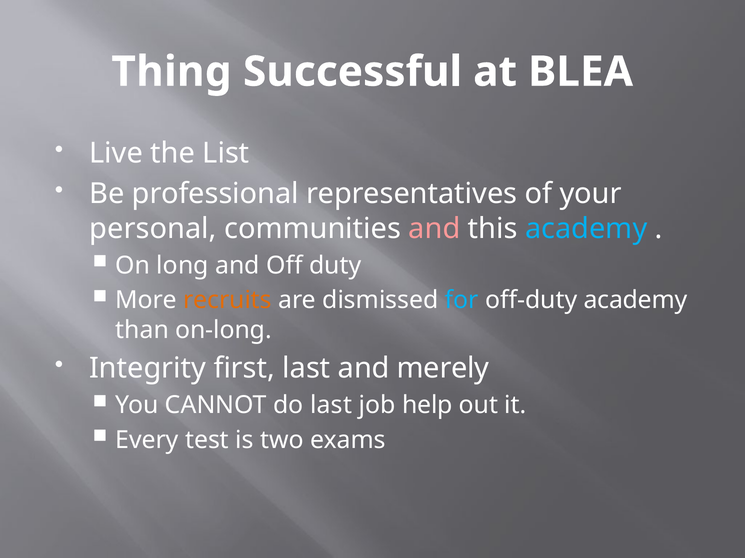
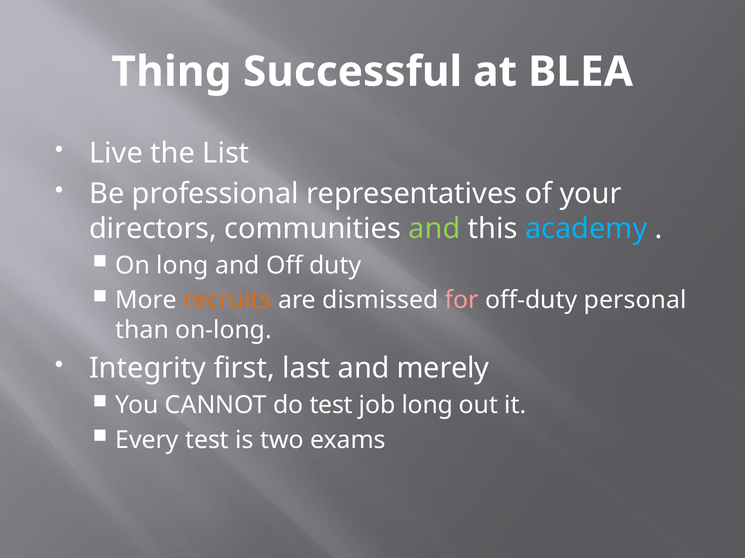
personal: personal -> directors
and at (434, 229) colour: pink -> light green
for colour: light blue -> pink
off-duty academy: academy -> personal
do last: last -> test
job help: help -> long
